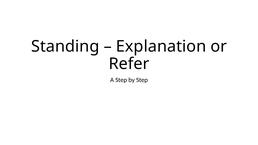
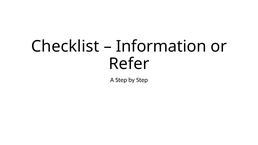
Standing: Standing -> Checklist
Explanation: Explanation -> Information
